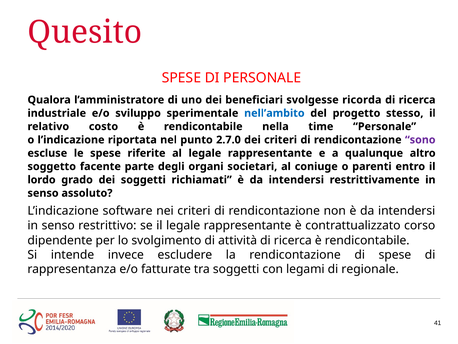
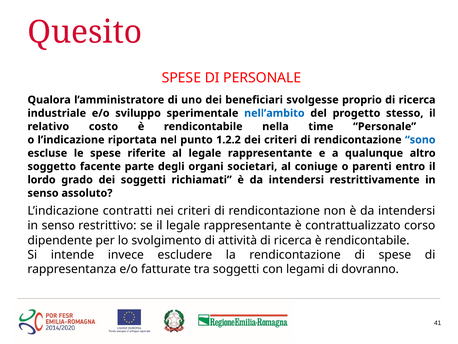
ricorda: ricorda -> proprio
2.7.0: 2.7.0 -> 1.2.2
sono colour: purple -> blue
software: software -> contratti
regionale: regionale -> dovranno
